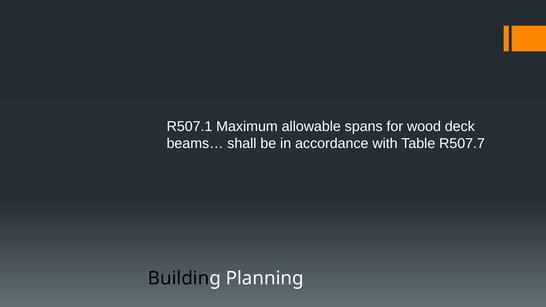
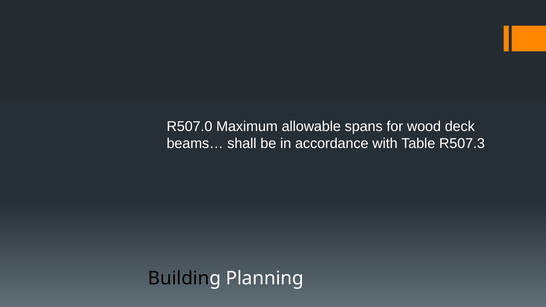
R507.1: R507.1 -> R507.0
R507.7: R507.7 -> R507.3
